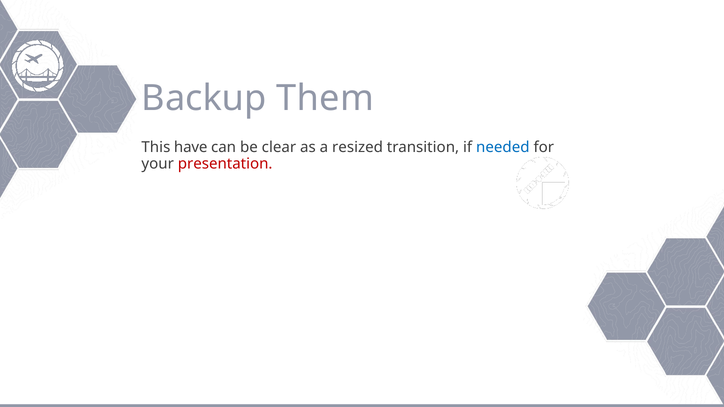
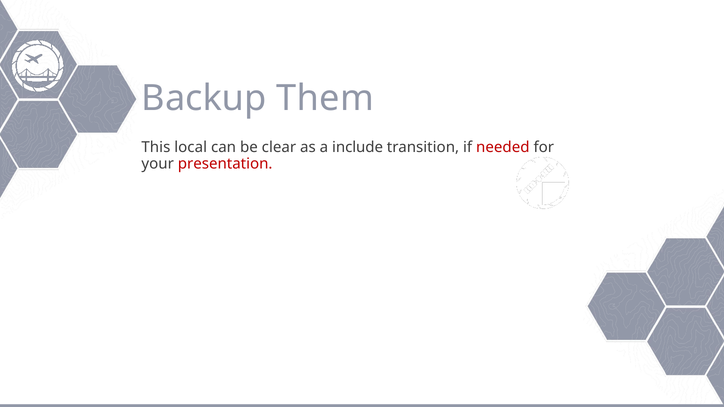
have: have -> local
resized: resized -> include
needed colour: blue -> red
